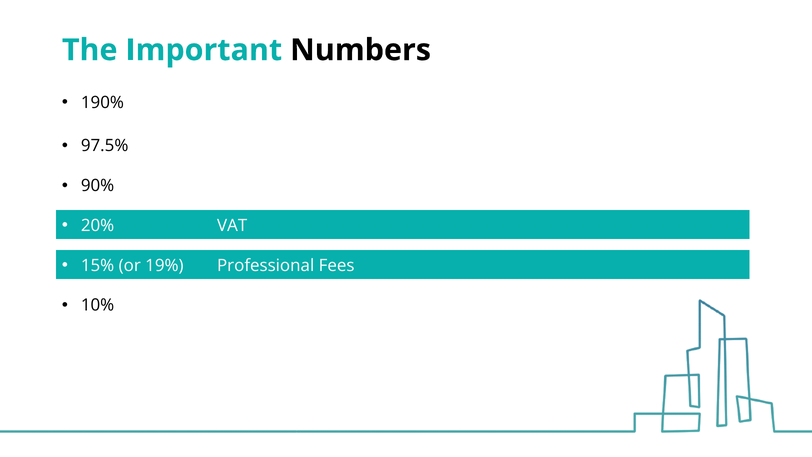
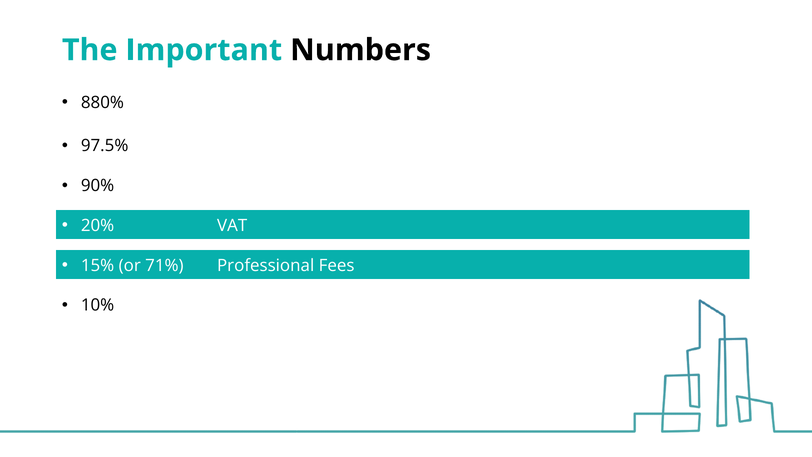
190%: 190% -> 880%
19%: 19% -> 71%
